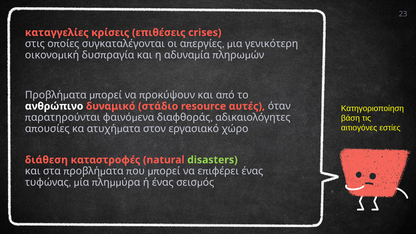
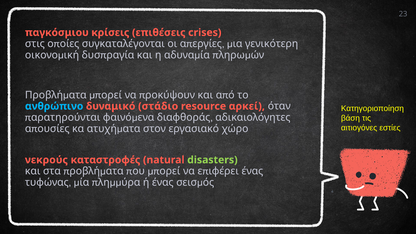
καταγγελίες: καταγγελίες -> παγκόσμιου
ανθρώπινο colour: white -> light blue
αυτές: αυτές -> αρκεί
διάθεση: διάθεση -> νεκρούς
